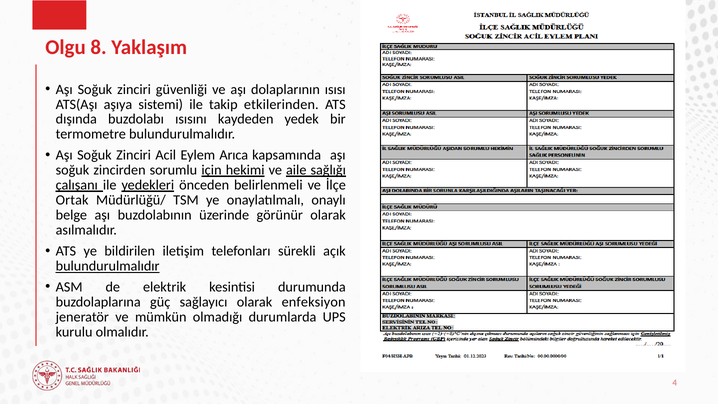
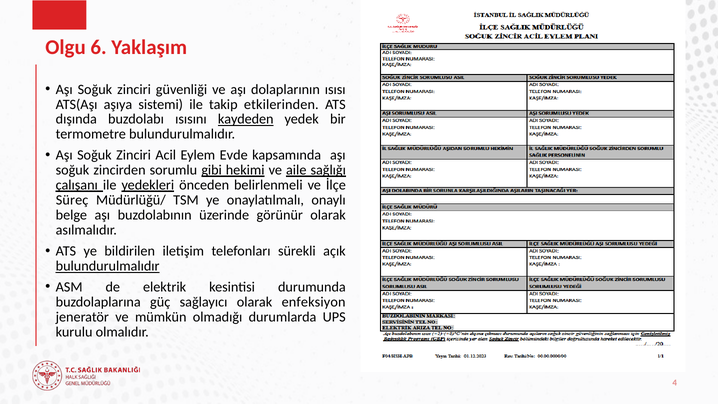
8: 8 -> 6
kaydeden underline: none -> present
Arıca: Arıca -> Evde
için: için -> gibi
Ortak: Ortak -> Süreç
